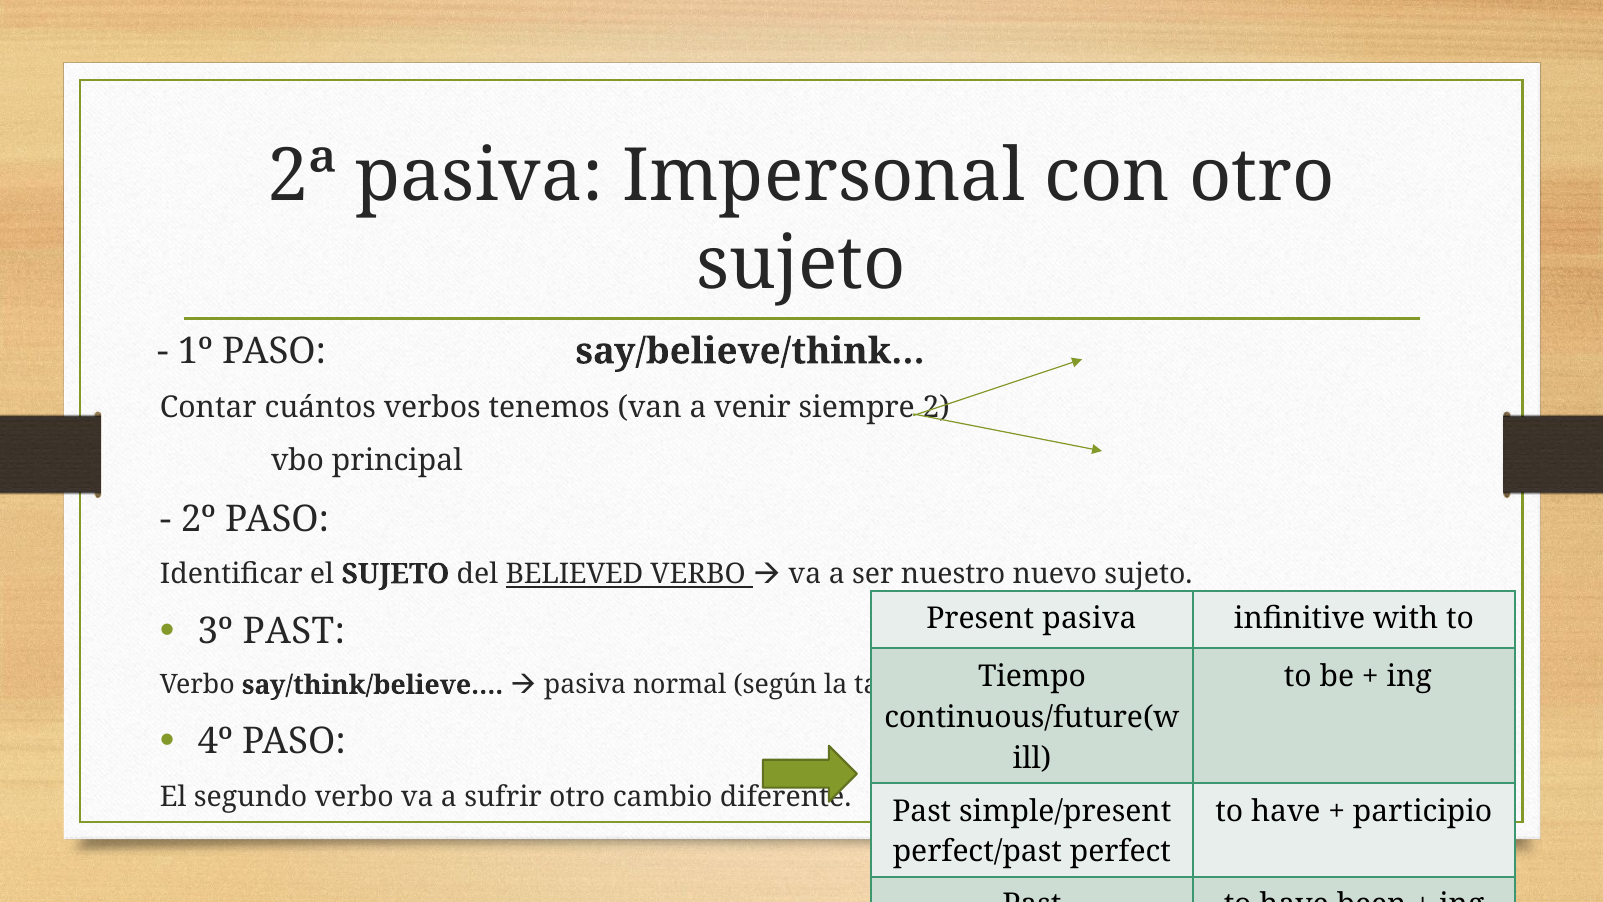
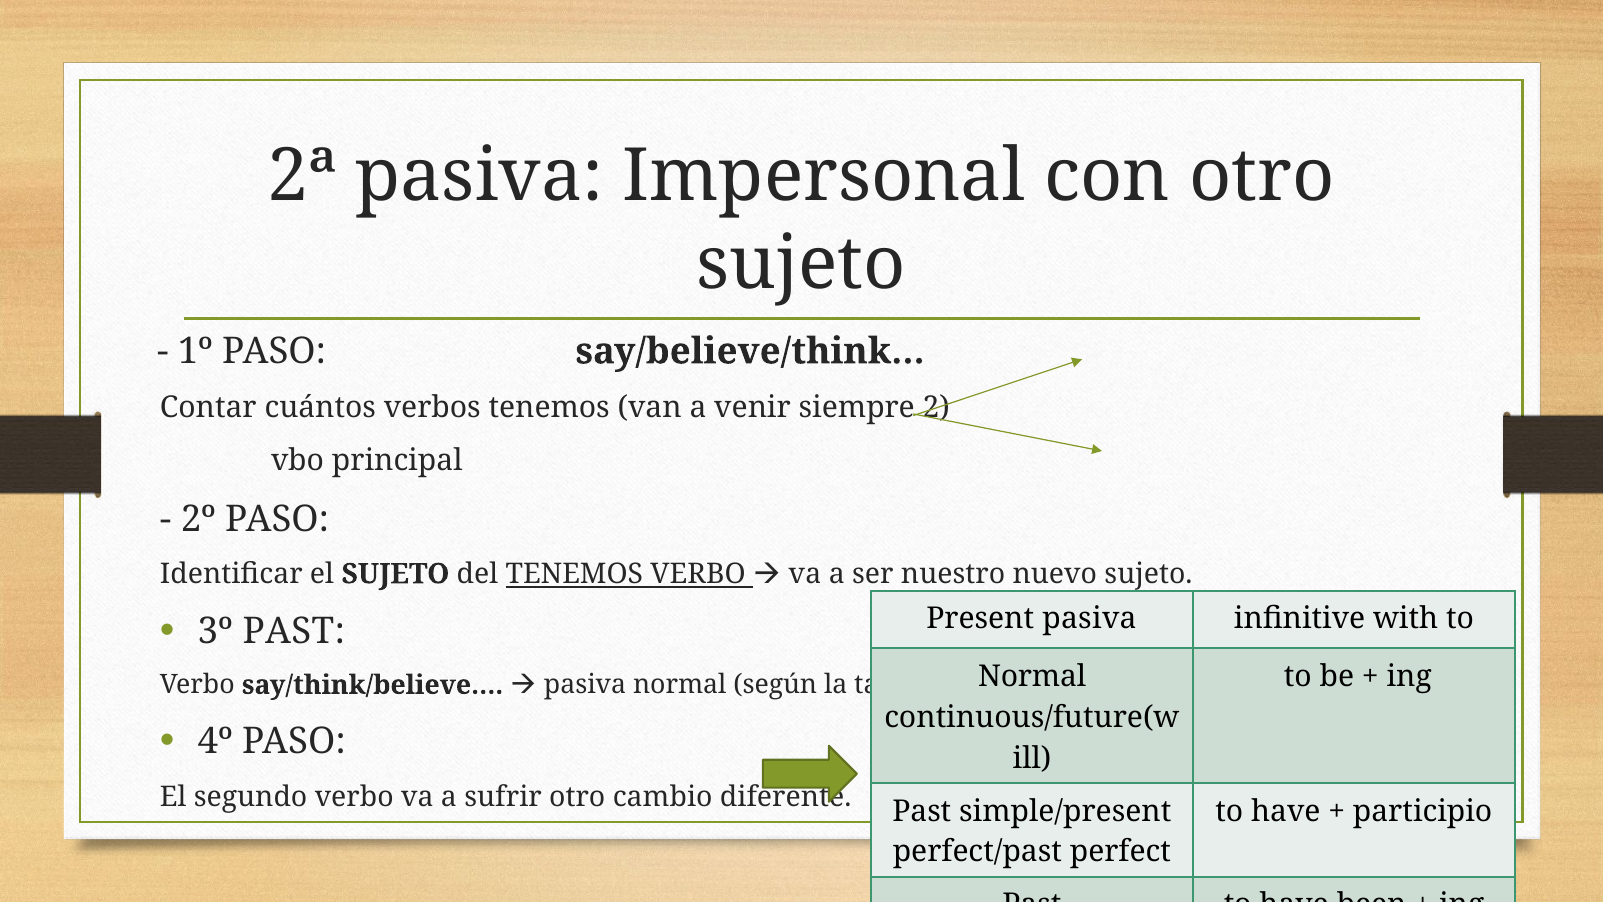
del BELIEVED: BELIEVED -> TENEMOS
Tiempo at (1032, 676): Tiempo -> Normal
